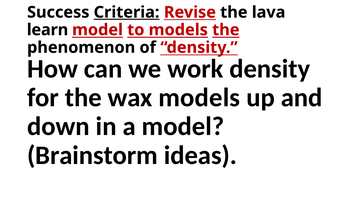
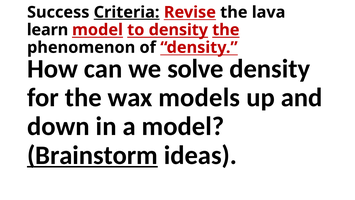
to models: models -> density
work: work -> solve
Brainstorm underline: none -> present
